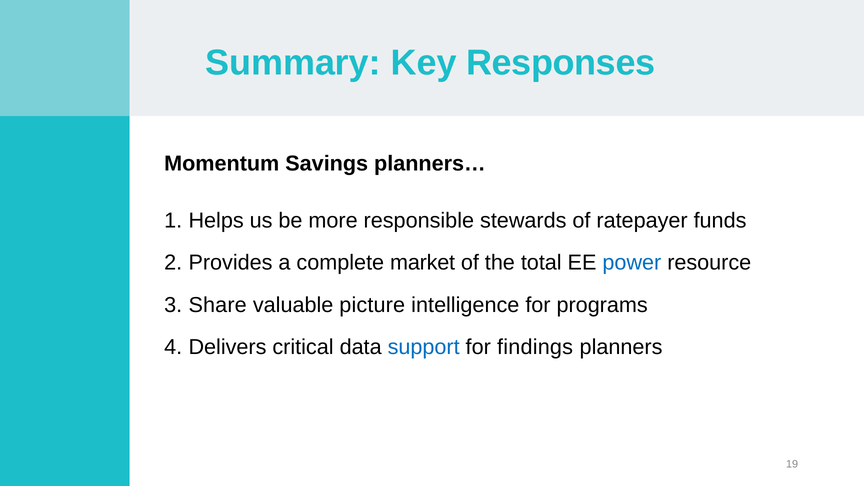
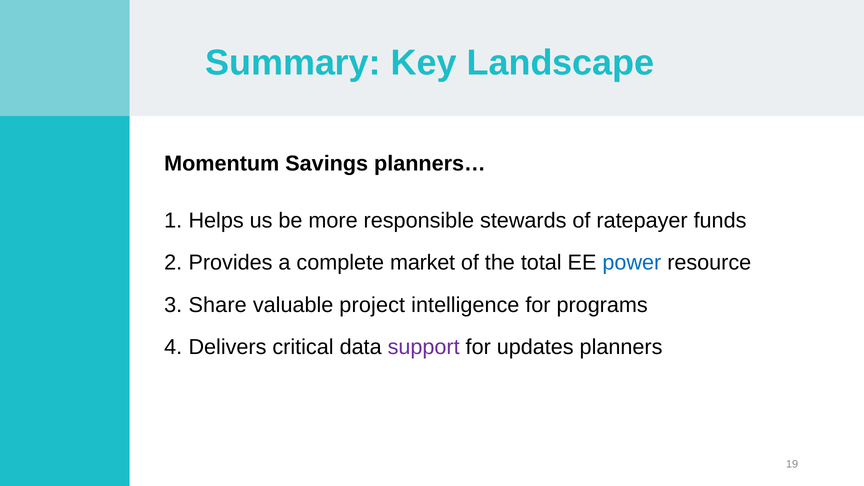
Responses: Responses -> Landscape
picture: picture -> project
support colour: blue -> purple
findings: findings -> updates
